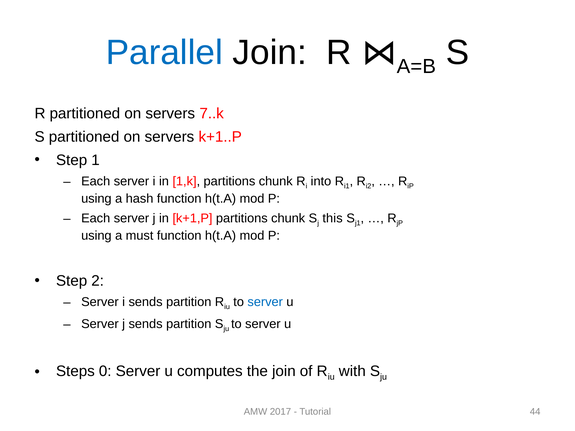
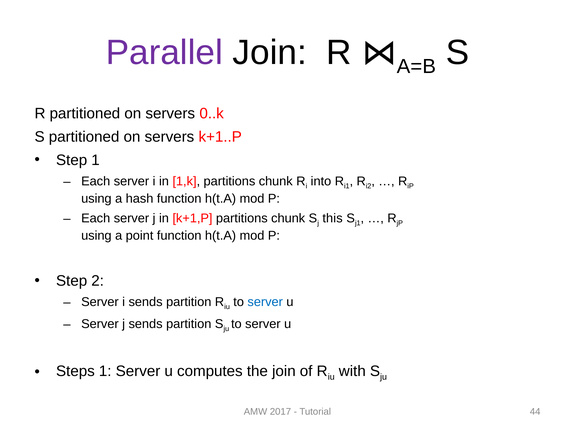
Parallel colour: blue -> purple
7..k: 7..k -> 0..k
must: must -> point
Steps 0: 0 -> 1
